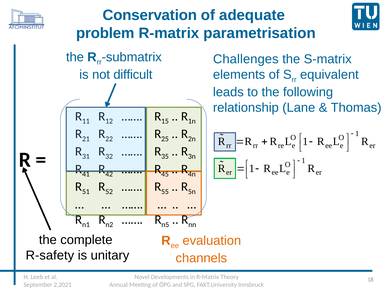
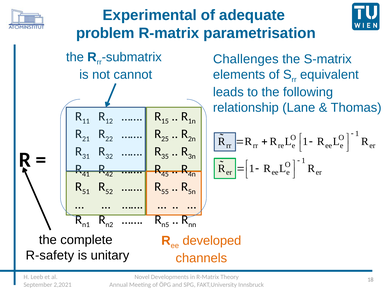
Conservation: Conservation -> Experimental
difficult: difficult -> cannot
evaluation: evaluation -> developed
